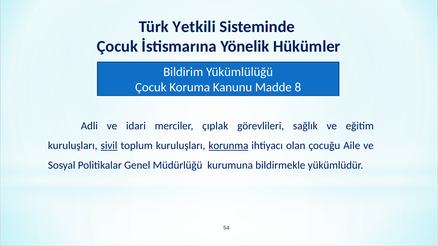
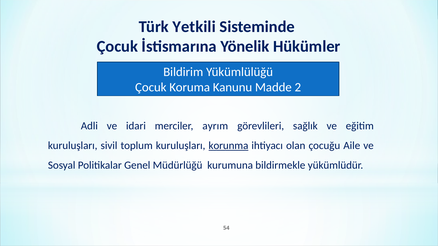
8: 8 -> 2
çıplak: çıplak -> ayrım
sivil underline: present -> none
